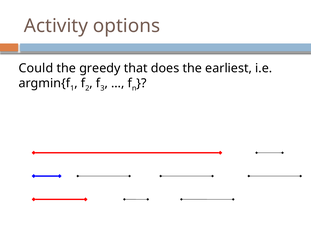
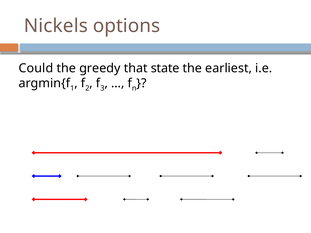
Activity: Activity -> Nickels
does: does -> state
